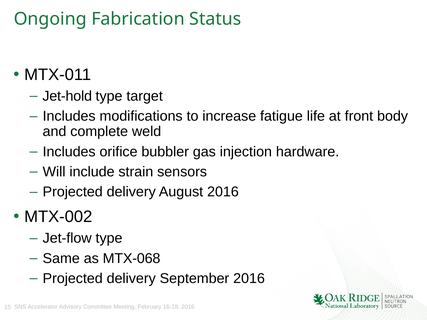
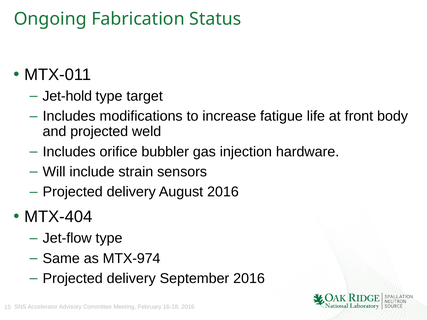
and complete: complete -> projected
MTX-002: MTX-002 -> MTX-404
MTX-068: MTX-068 -> MTX-974
